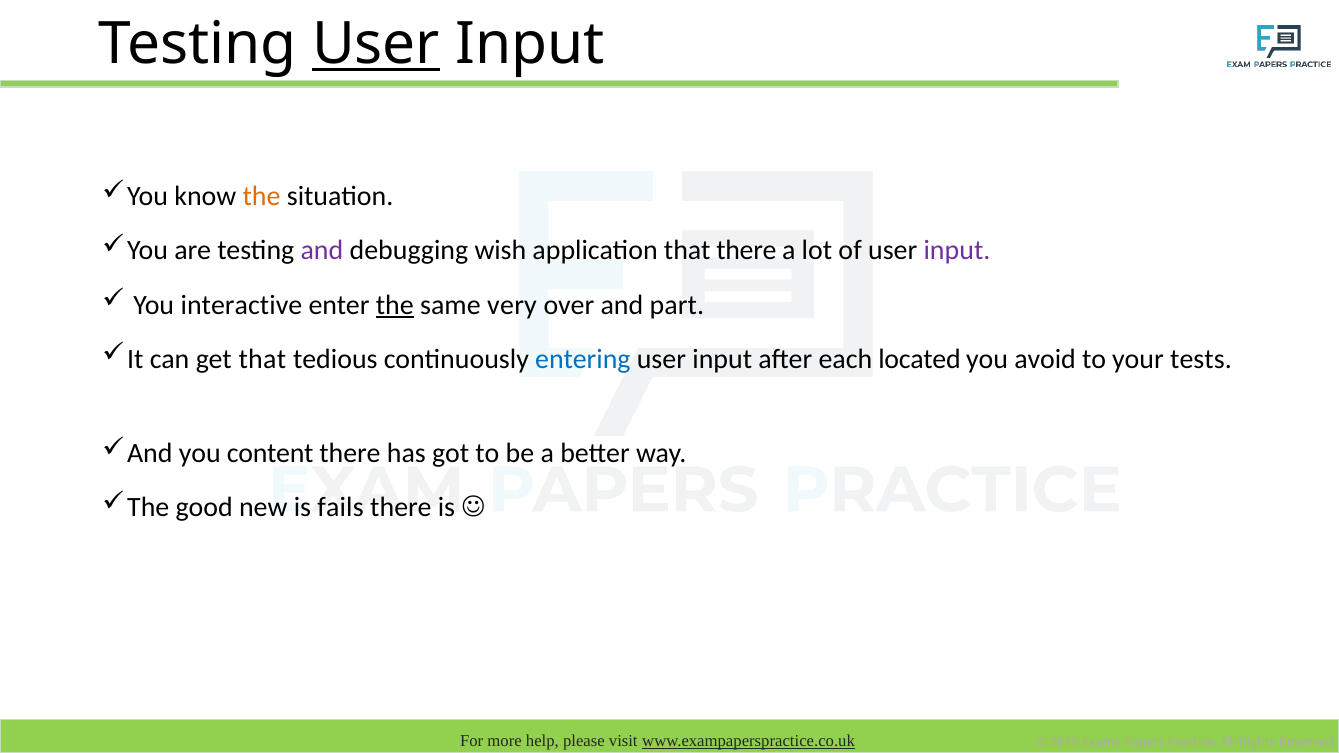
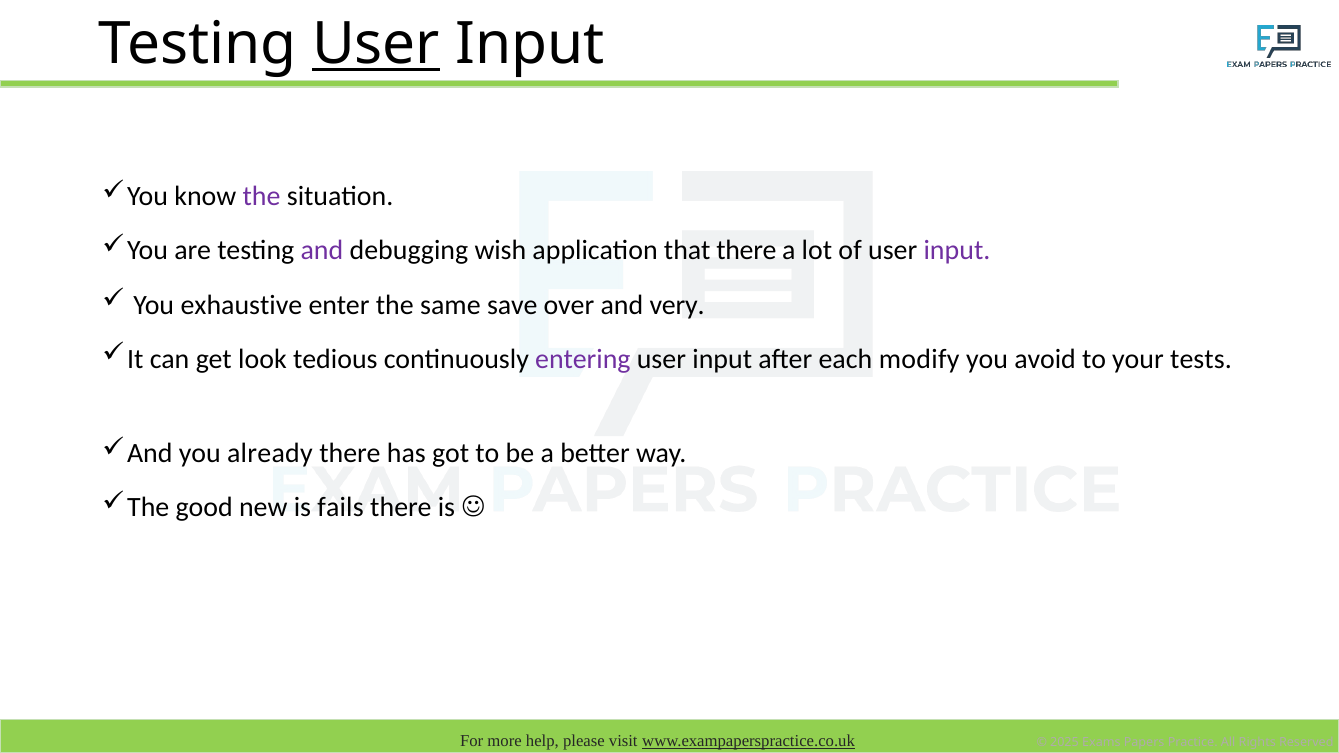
the at (262, 197) colour: orange -> purple
interactive: interactive -> exhaustive
the at (395, 305) underline: present -> none
very: very -> save
part: part -> very
get that: that -> look
entering colour: blue -> purple
located: located -> modify
content: content -> already
